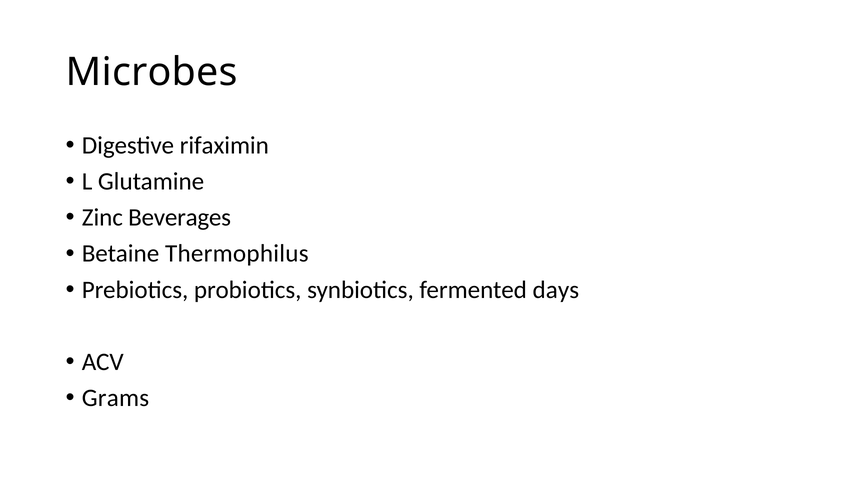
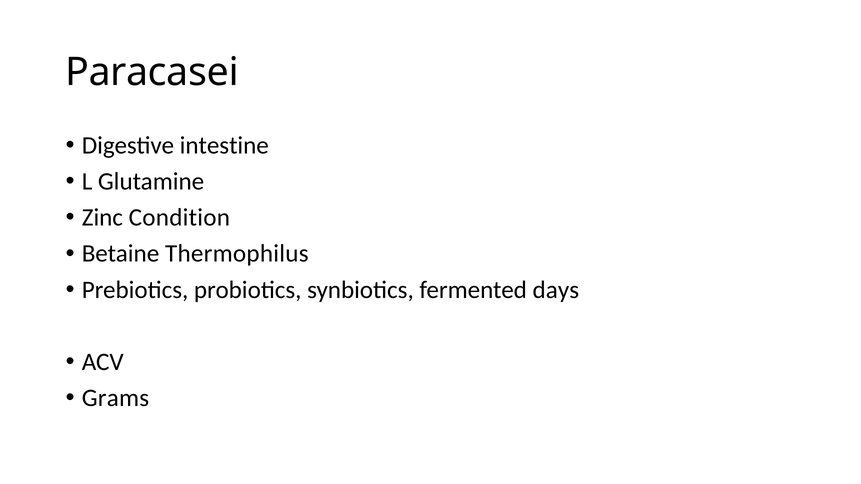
Microbes: Microbes -> Paracasei
rifaximin: rifaximin -> intestine
Beverages: Beverages -> Condition
